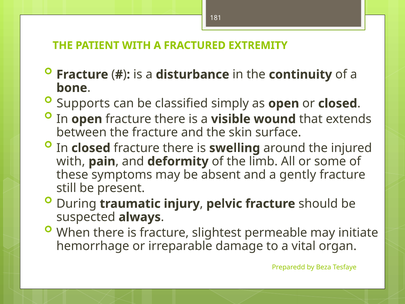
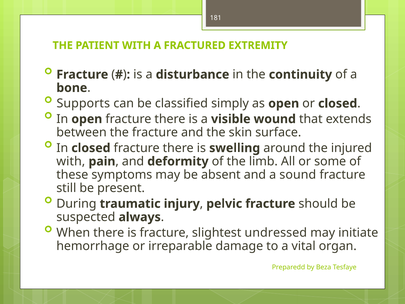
gently: gently -> sound
permeable: permeable -> undressed
